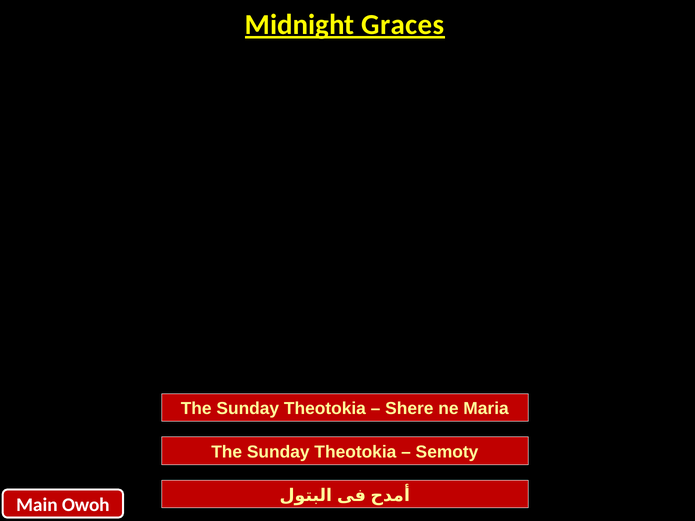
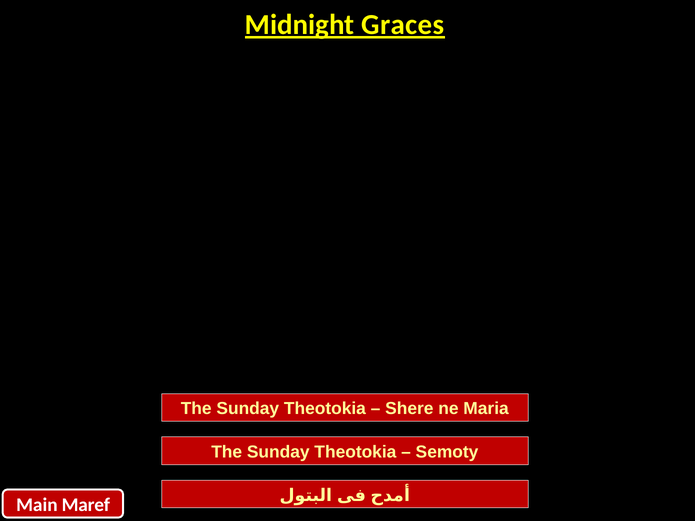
Owoh: Owoh -> Maref
